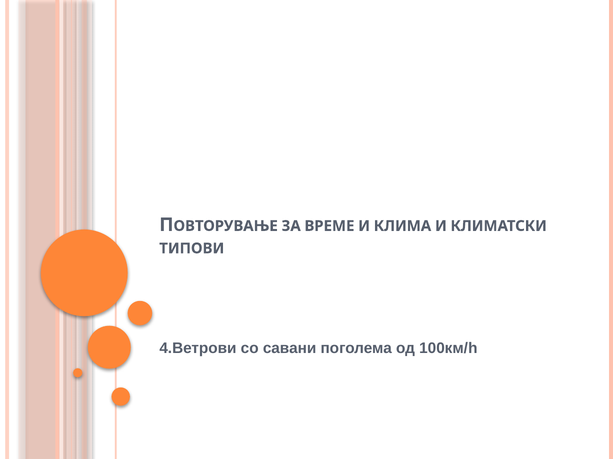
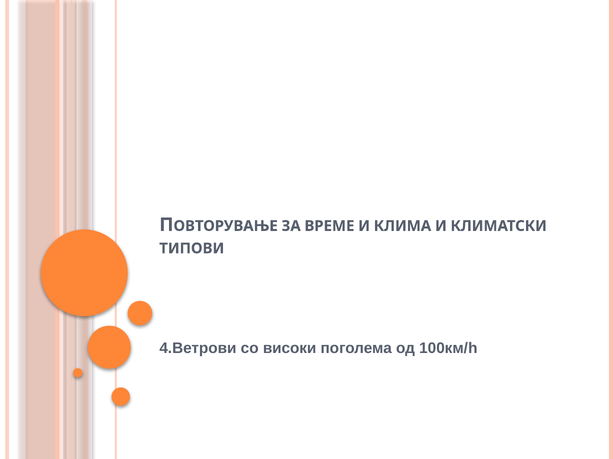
савани: савани -> високи
